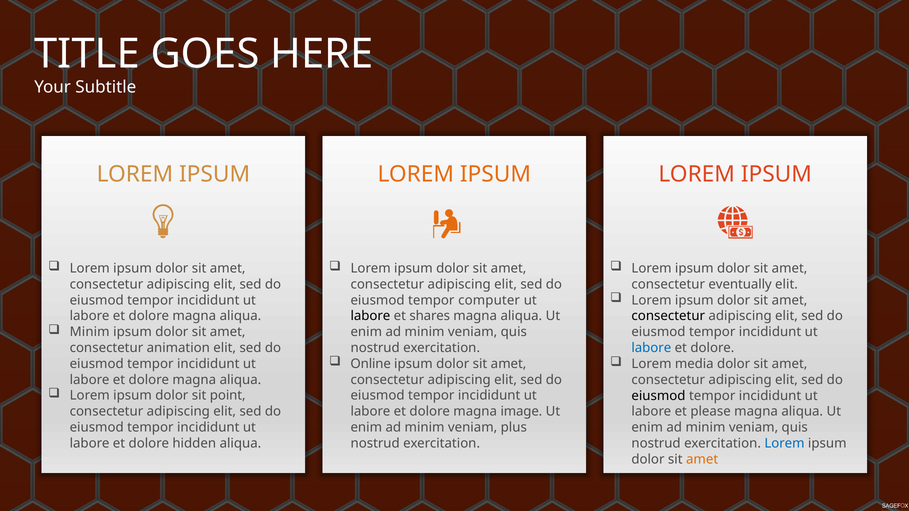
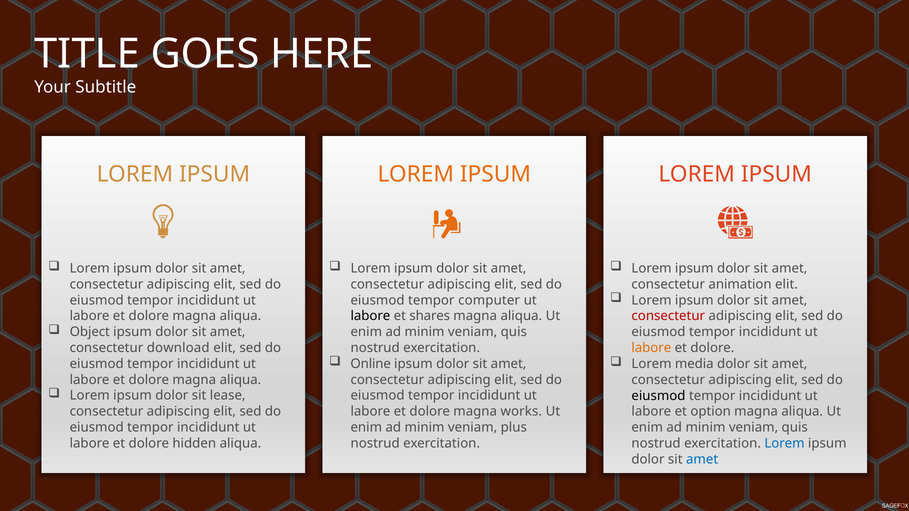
eventually: eventually -> animation
consectetur at (668, 316) colour: black -> red
Minim at (90, 332): Minim -> Object
animation: animation -> download
labore at (651, 348) colour: blue -> orange
point: point -> lease
image: image -> works
please: please -> option
amet at (702, 460) colour: orange -> blue
